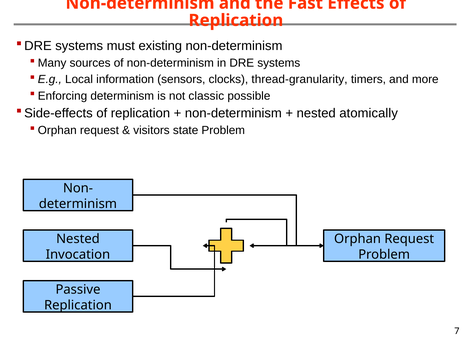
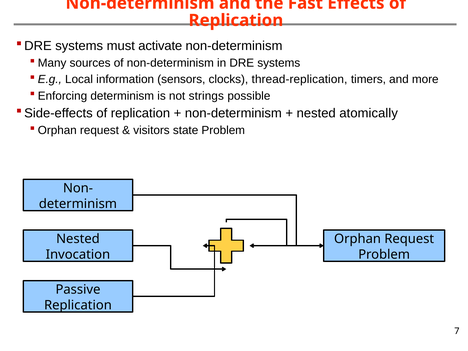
existing: existing -> activate
thread-granularity: thread-granularity -> thread-replication
classic: classic -> strings
